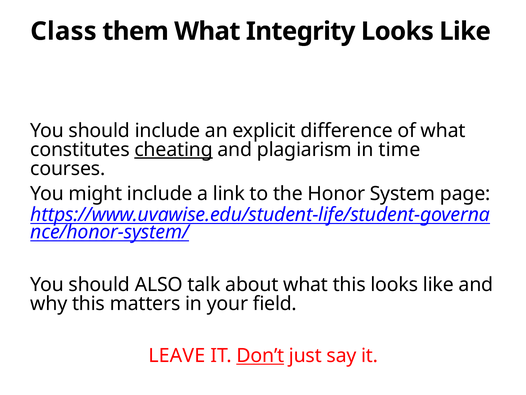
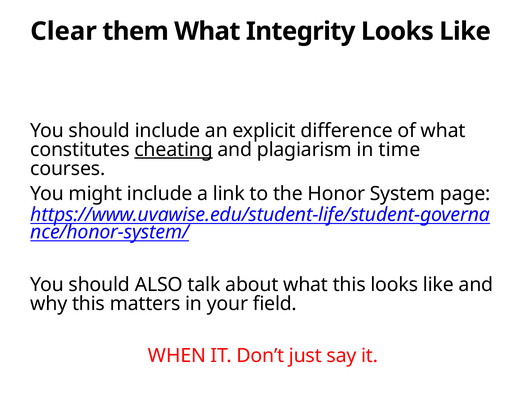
Class: Class -> Clear
LEAVE: LEAVE -> WHEN
Don’t underline: present -> none
